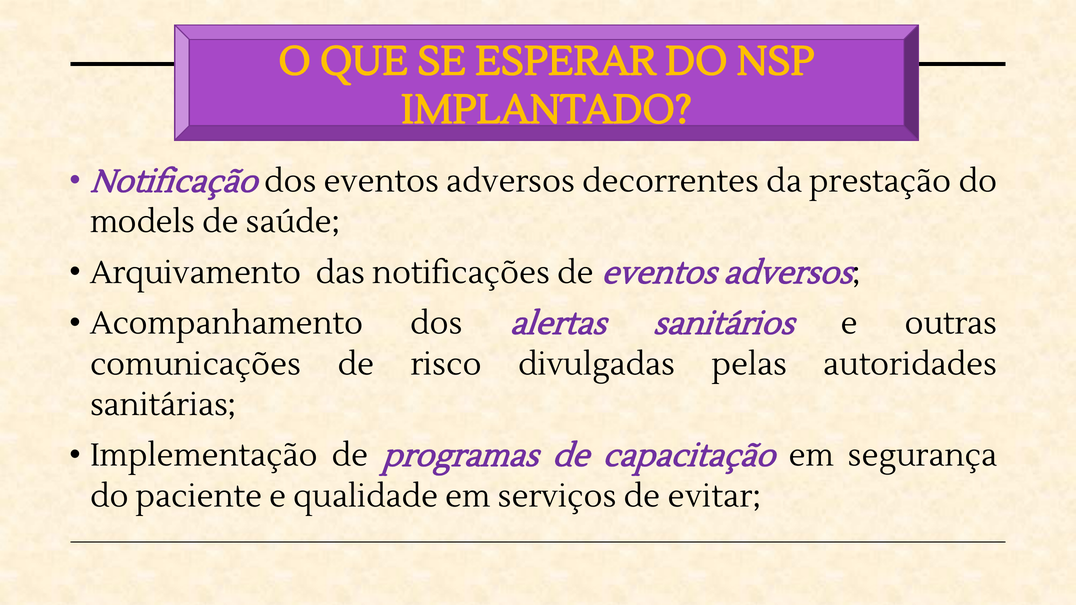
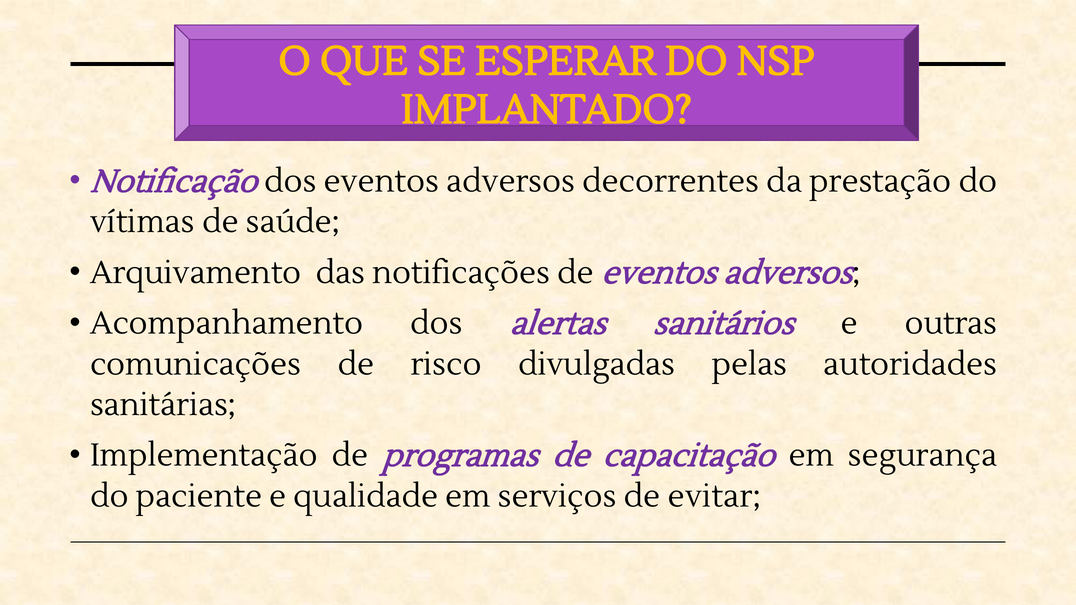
models: models -> vítimas
